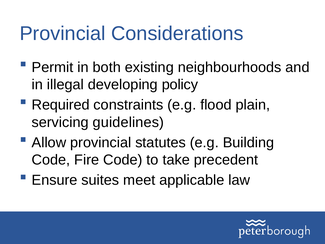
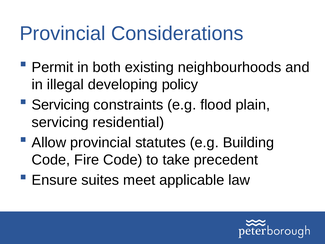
Required at (61, 105): Required -> Servicing
guidelines: guidelines -> residential
